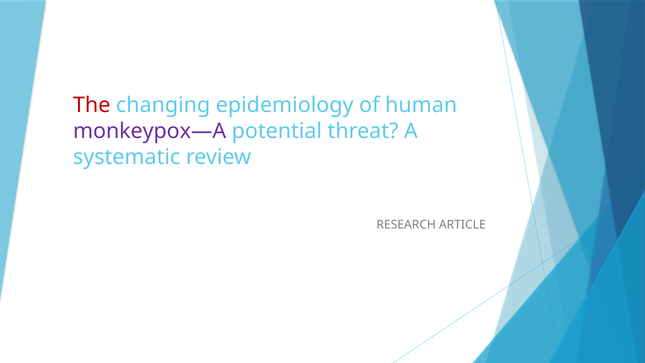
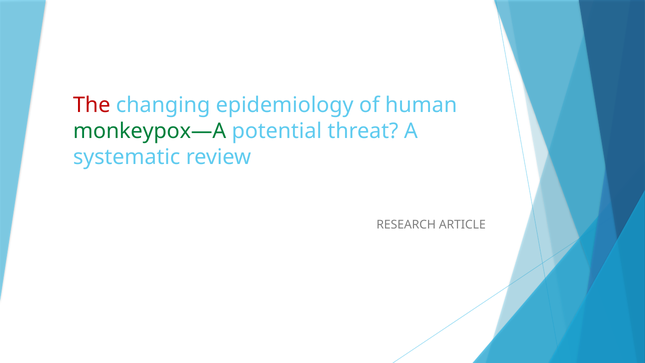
monkeypox—A colour: purple -> green
